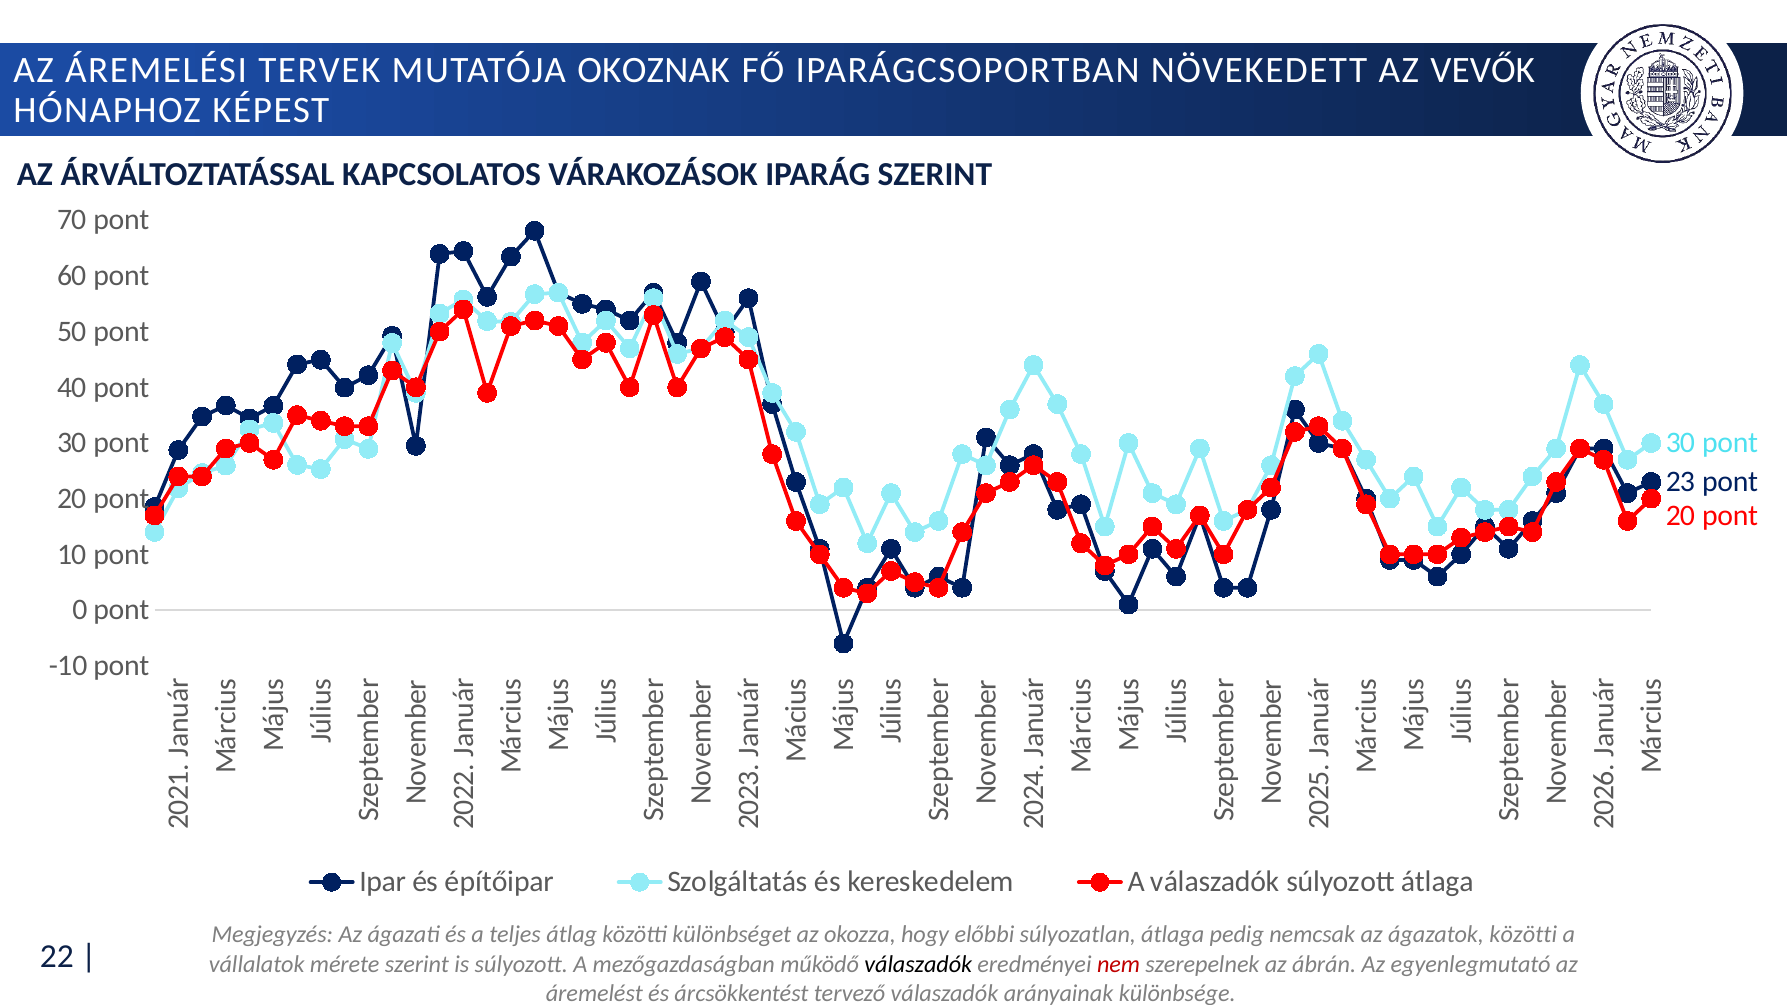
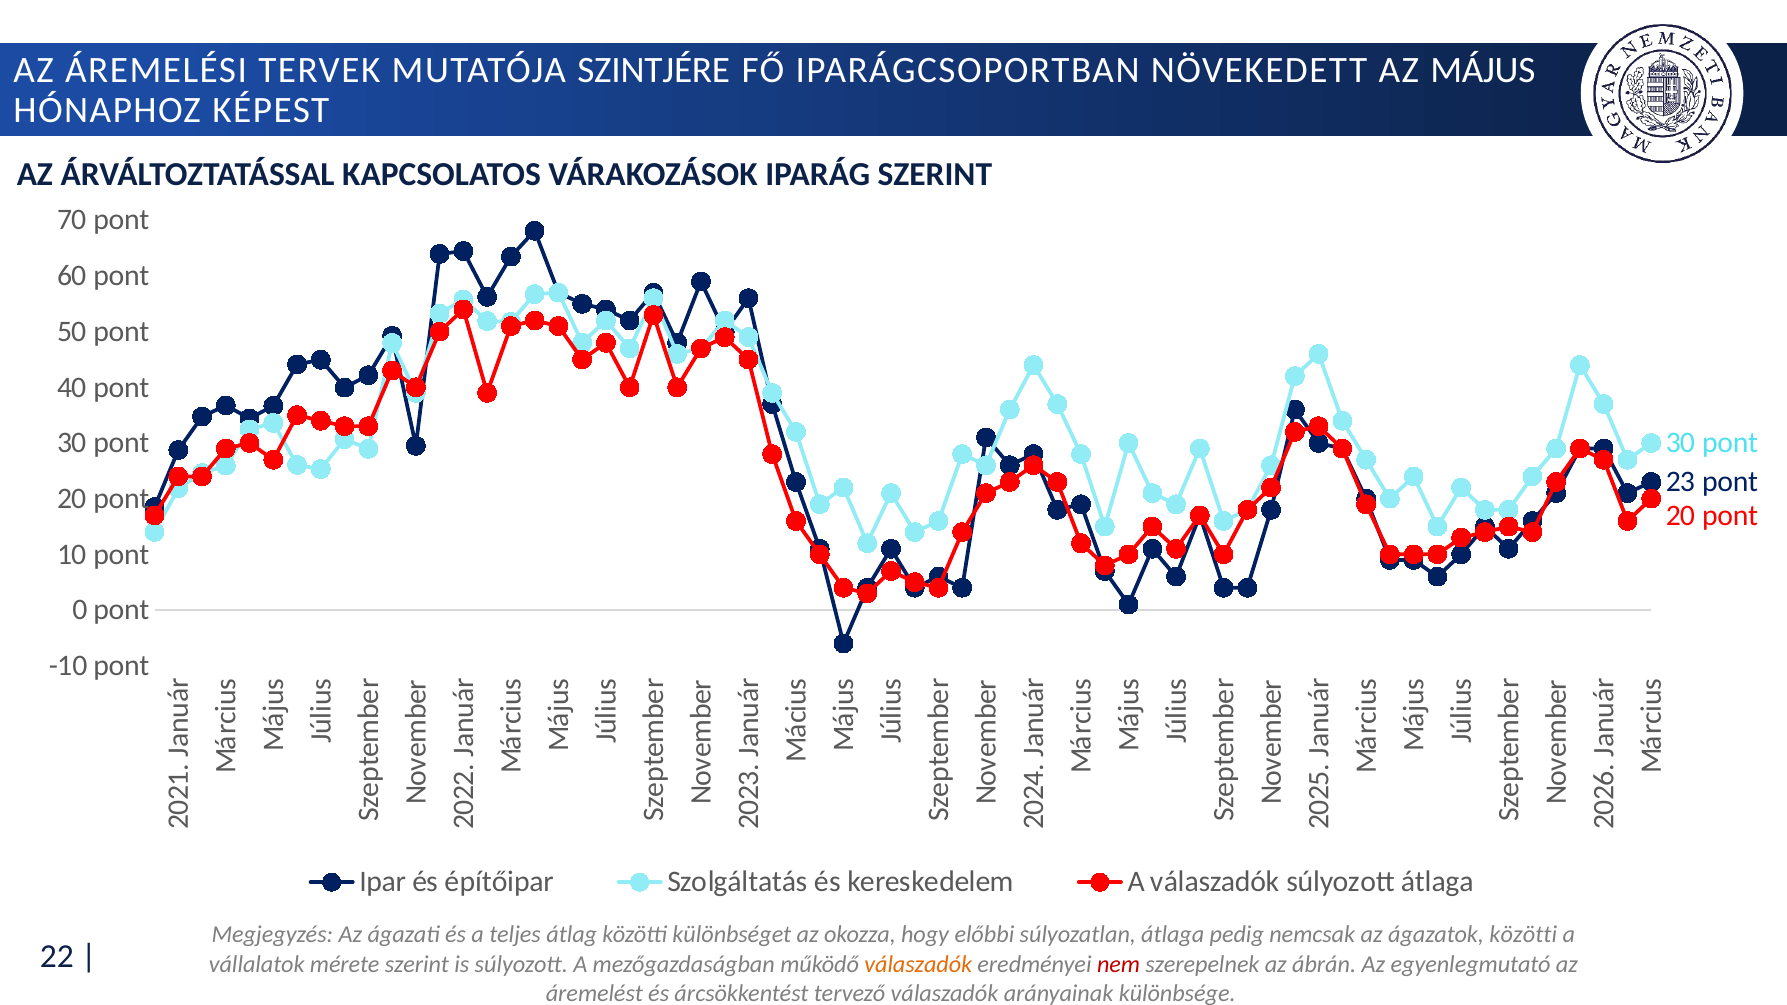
OKOZNAK: OKOZNAK -> SZINTJÉRE
VEVŐK: VEVŐK -> MÁJUS
válaszadók at (918, 964) colour: black -> orange
